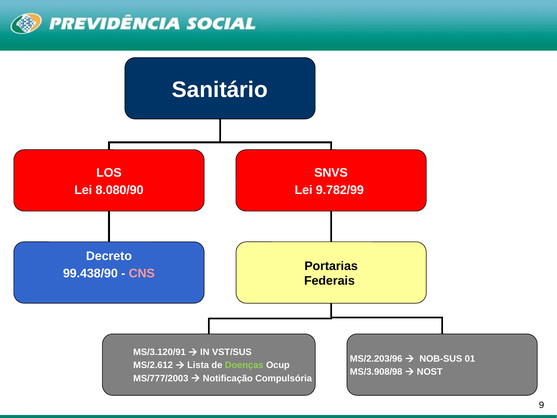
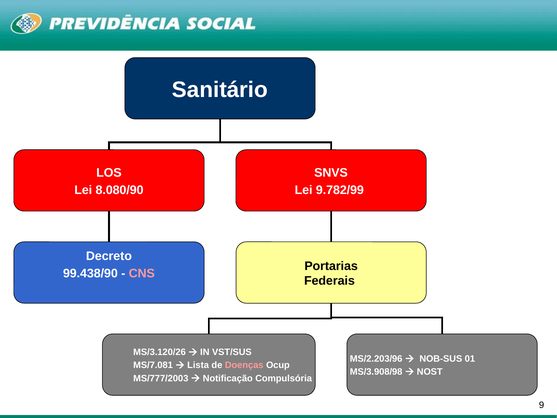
MS/3.120/91: MS/3.120/91 -> MS/3.120/26
MS/2.612: MS/2.612 -> MS/7.081
Doenças colour: light green -> pink
